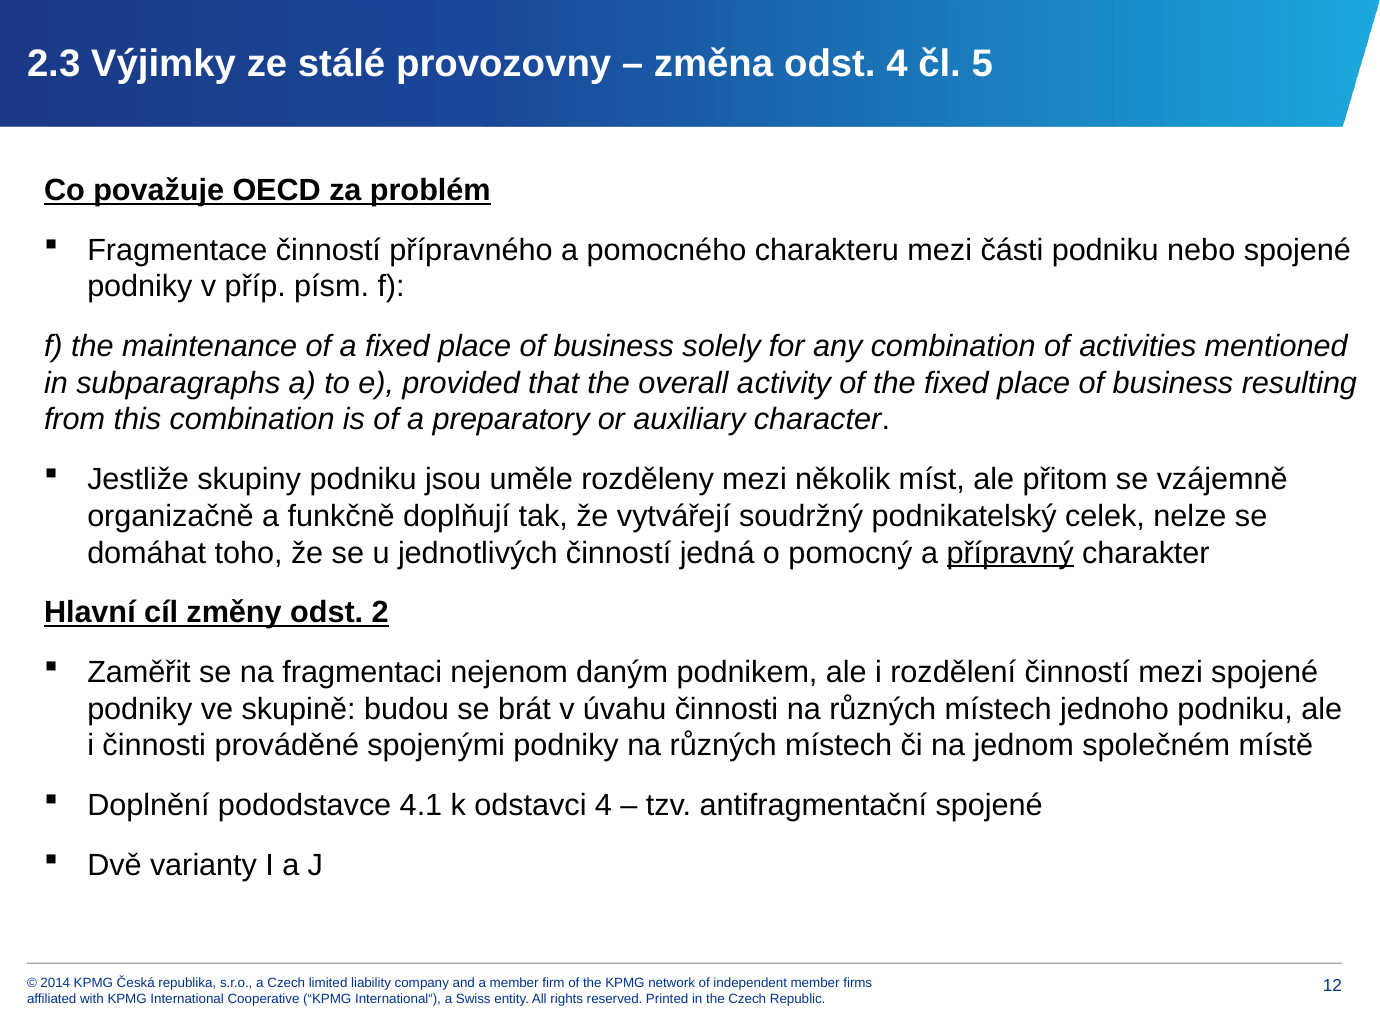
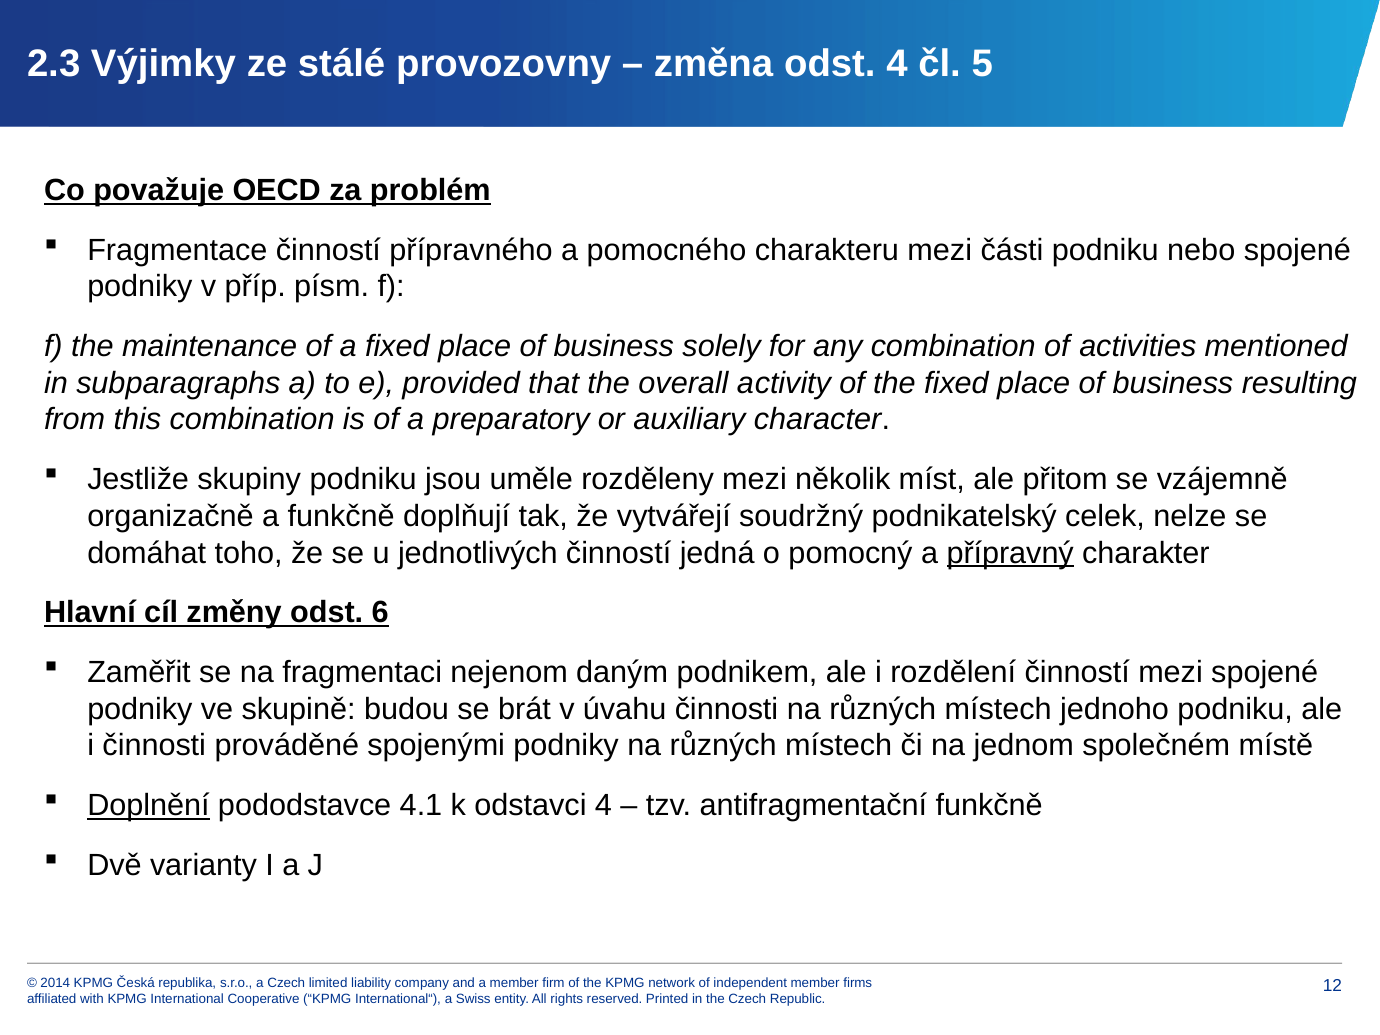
2: 2 -> 6
Doplnění underline: none -> present
antifragmentační spojené: spojené -> funkčně
